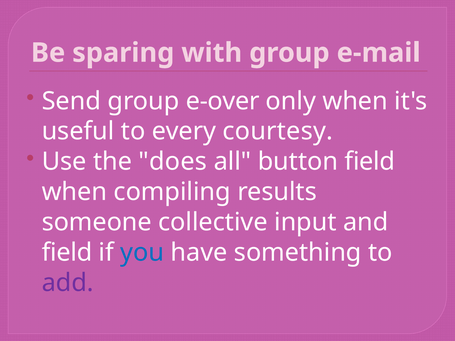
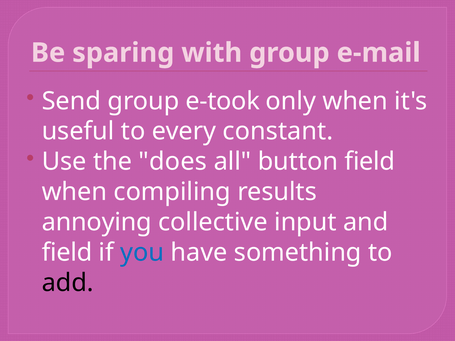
e-over: e-over -> e-took
courtesy: courtesy -> constant
someone: someone -> annoying
add colour: purple -> black
